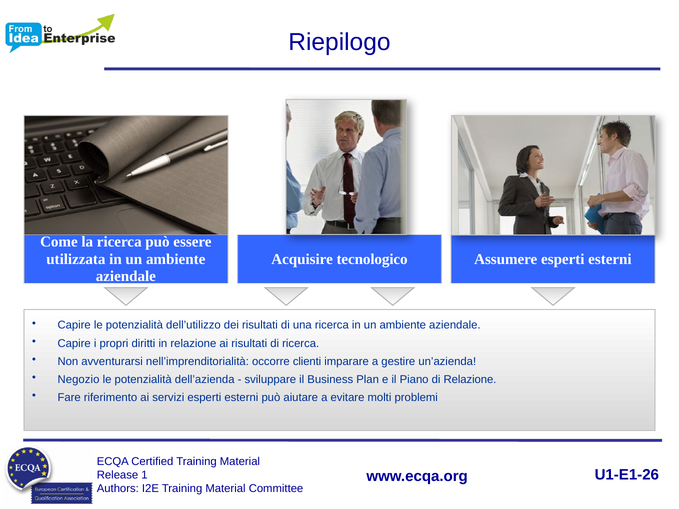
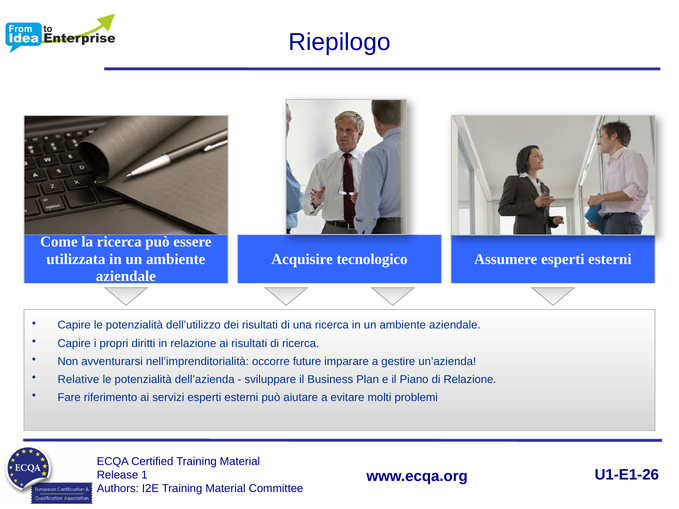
clienti: clienti -> future
Negozio: Negozio -> Relative
